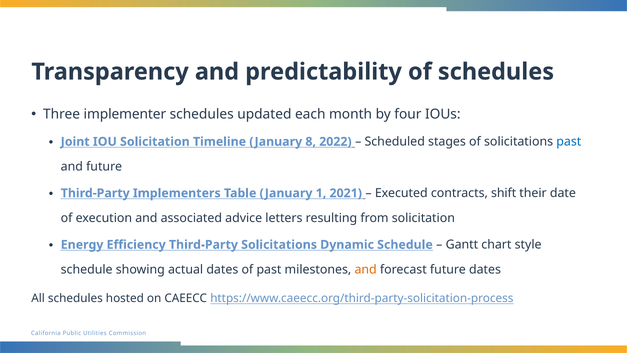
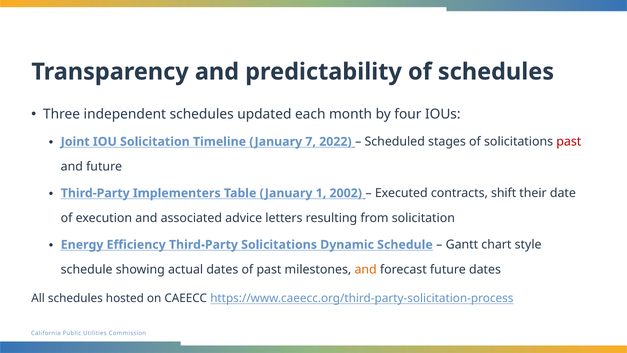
implementer: implementer -> independent
8: 8 -> 7
past at (569, 142) colour: blue -> red
2021: 2021 -> 2002
